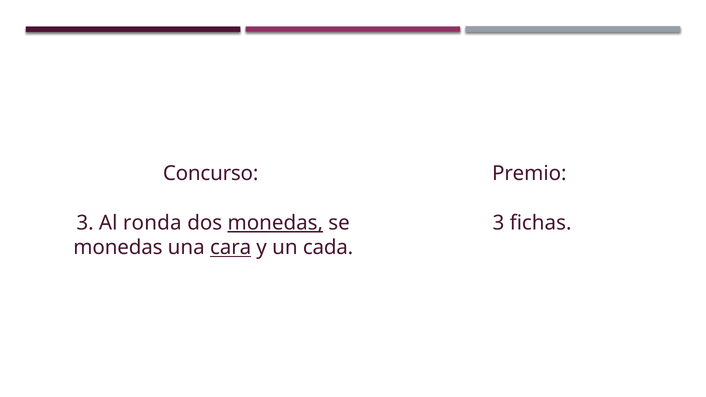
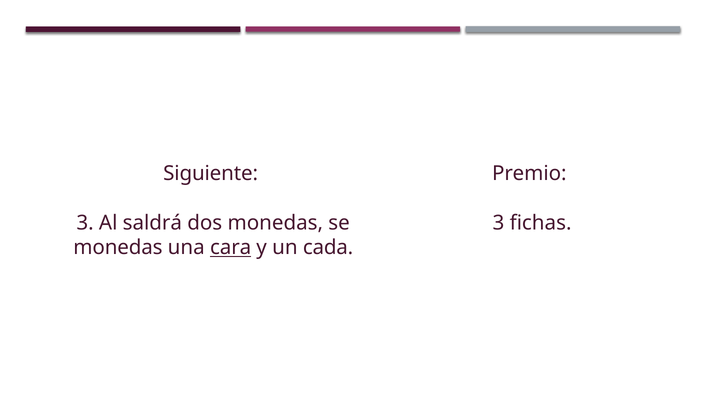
Concurso: Concurso -> Siguiente
ronda: ronda -> saldrá
monedas at (275, 223) underline: present -> none
